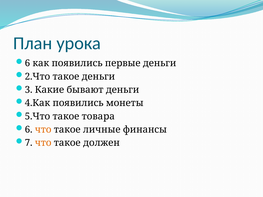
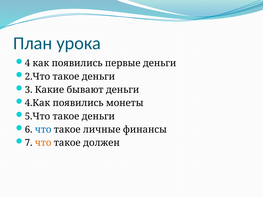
6 at (27, 63): 6 -> 4
5.Что такое товара: товара -> деньги
что at (43, 130) colour: orange -> blue
